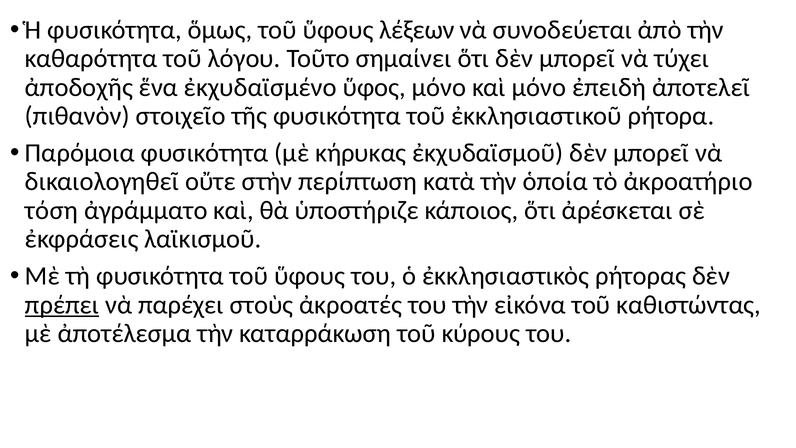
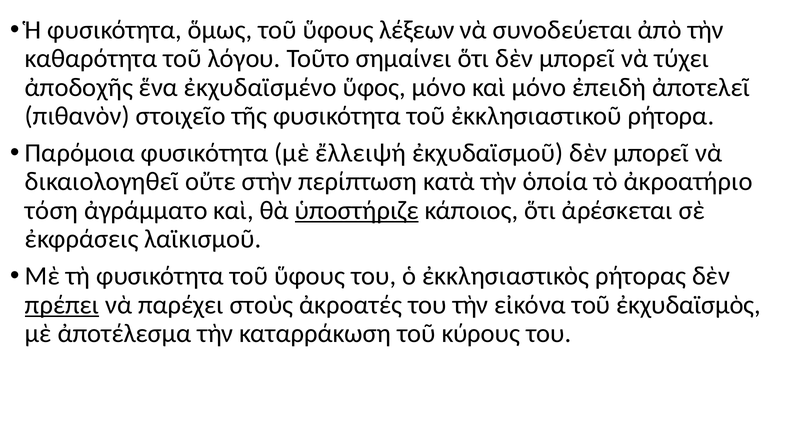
κήρυκας: κήρυκας -> ἔλλειψή
ὑποστήριζε underline: none -> present
καθιστώντας: καθιστώντας -> ἐκχυδαϊσμὸς
